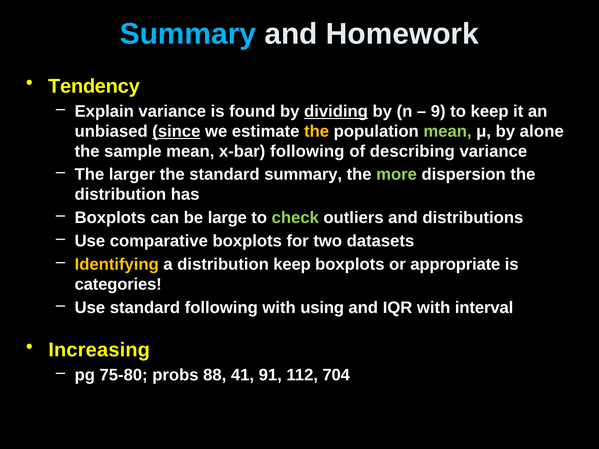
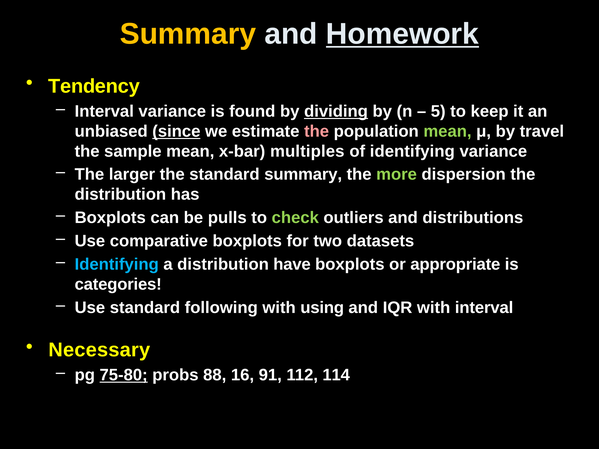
Summary at (188, 34) colour: light blue -> yellow
Homework underline: none -> present
Explain at (104, 111): Explain -> Interval
9: 9 -> 5
the at (317, 131) colour: yellow -> pink
alone: alone -> travel
x-bar following: following -> multiples
of describing: describing -> identifying
large: large -> pulls
Identifying at (117, 264) colour: yellow -> light blue
distribution keep: keep -> have
Increasing: Increasing -> Necessary
75-80 underline: none -> present
41: 41 -> 16
704: 704 -> 114
